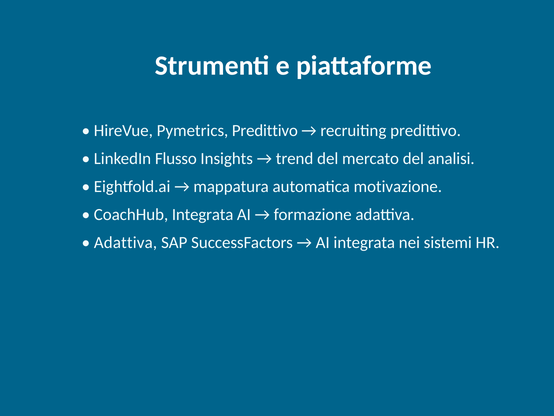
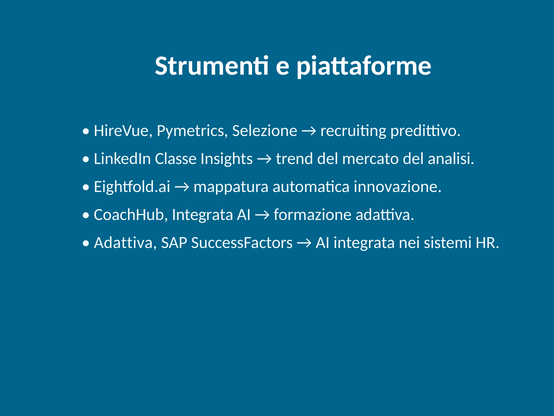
Pymetrics Predittivo: Predittivo -> Selezione
Flusso: Flusso -> Classe
motivazione: motivazione -> innovazione
